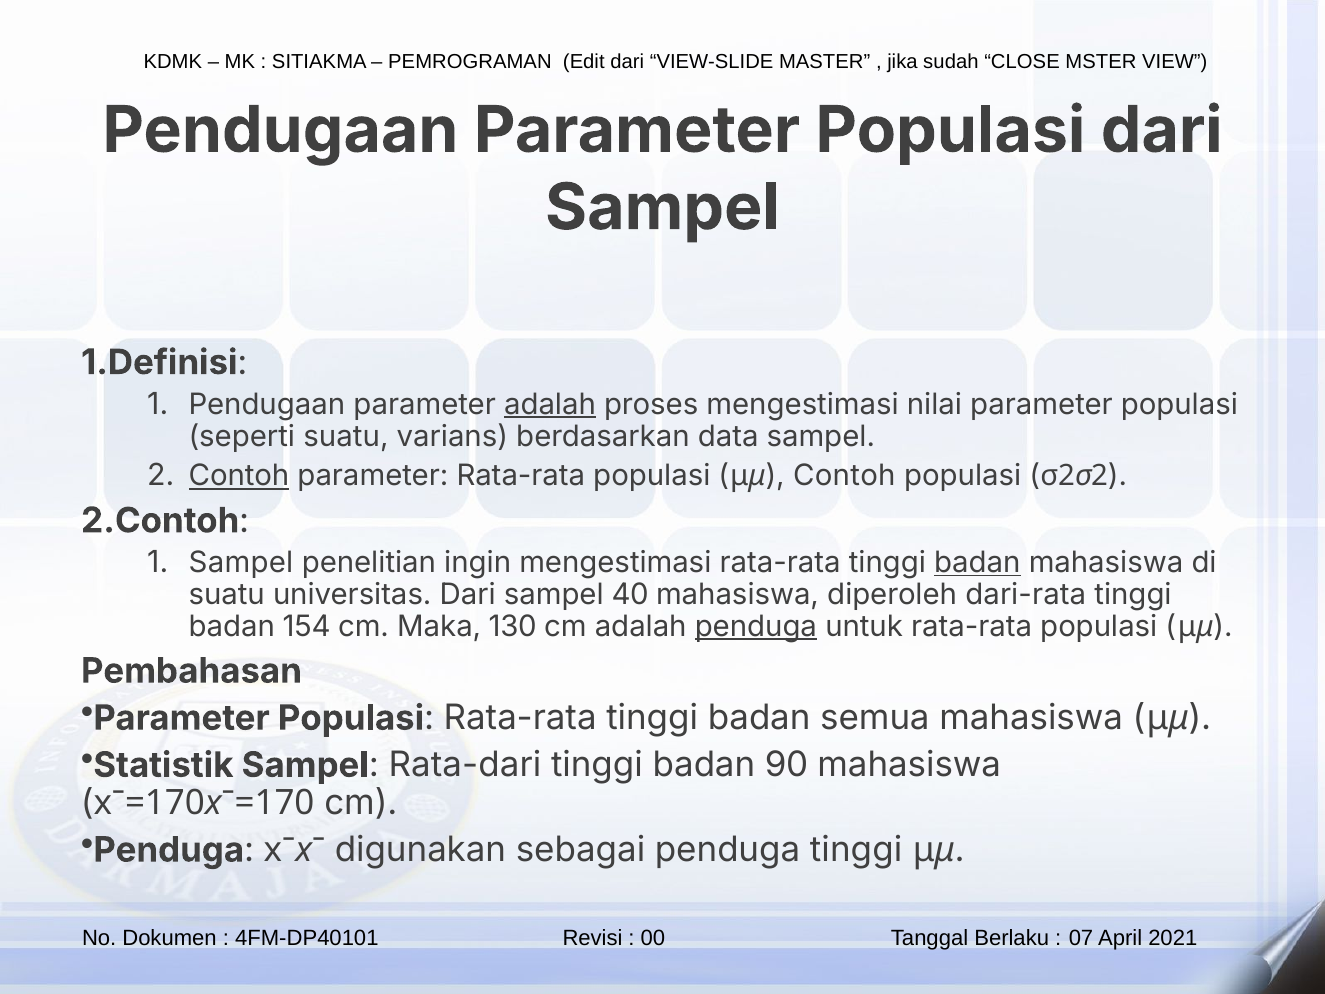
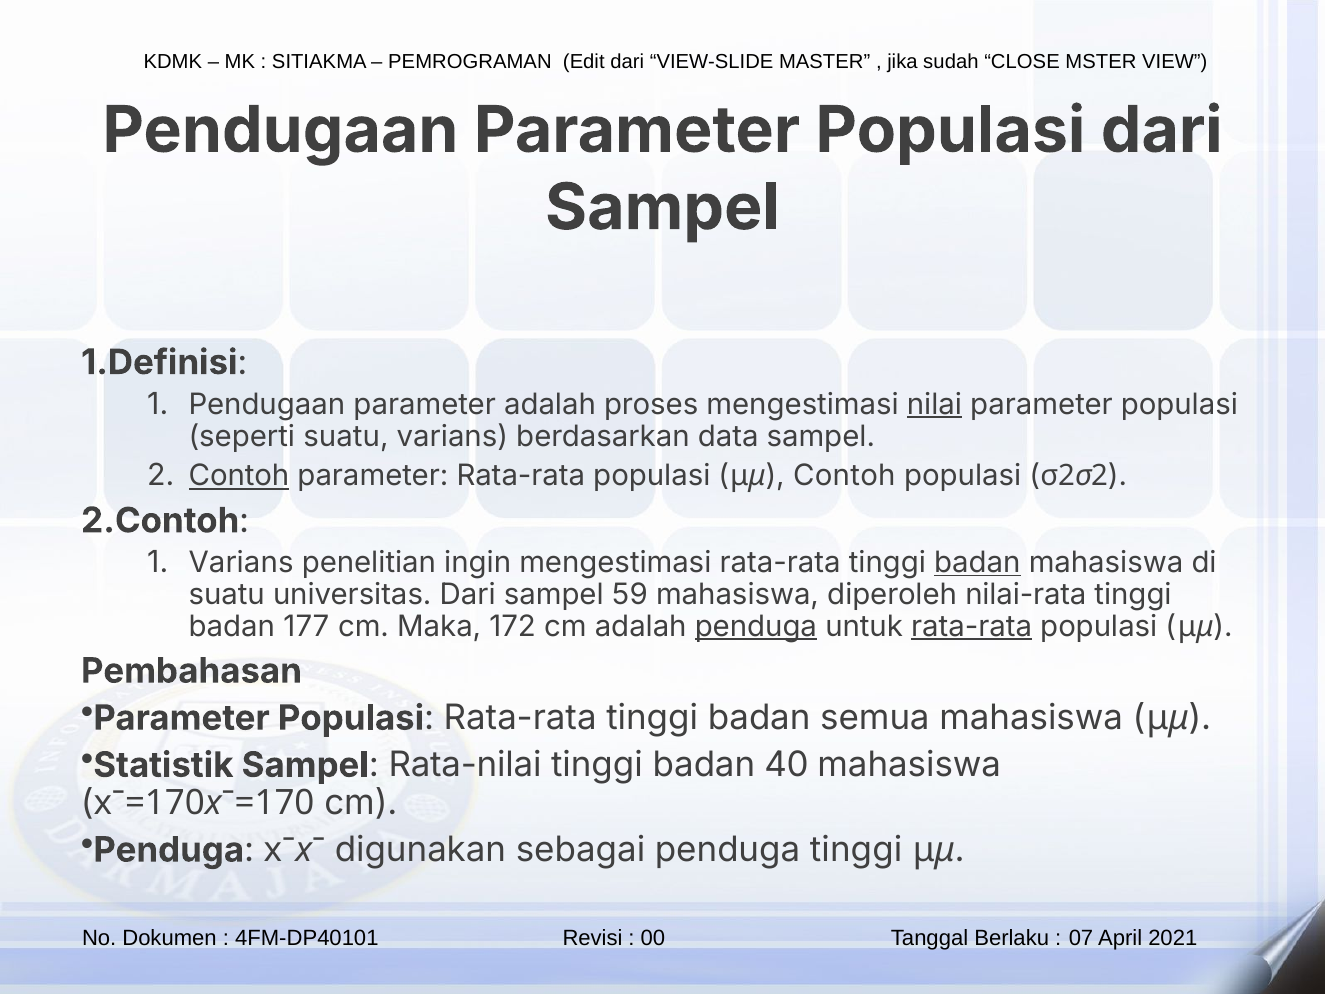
adalah at (550, 404) underline: present -> none
nilai underline: none -> present
Sampel at (241, 563): Sampel -> Varians
40: 40 -> 59
dari-rata: dari-rata -> nilai-rata
154: 154 -> 177
130: 130 -> 172
rata-rata at (972, 626) underline: none -> present
Rata-dari: Rata-dari -> Rata-nilai
90: 90 -> 40
